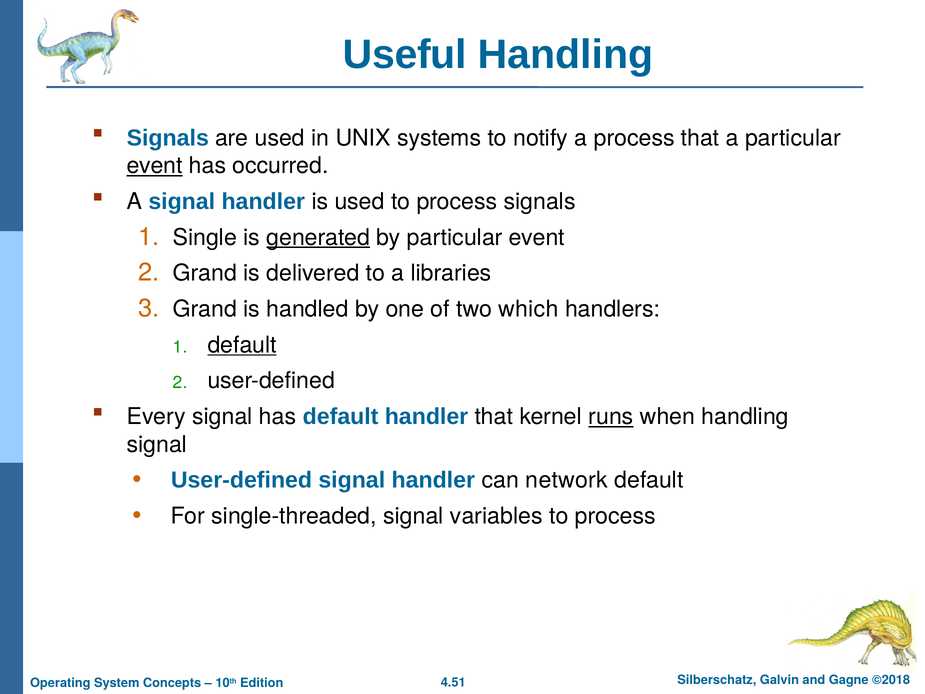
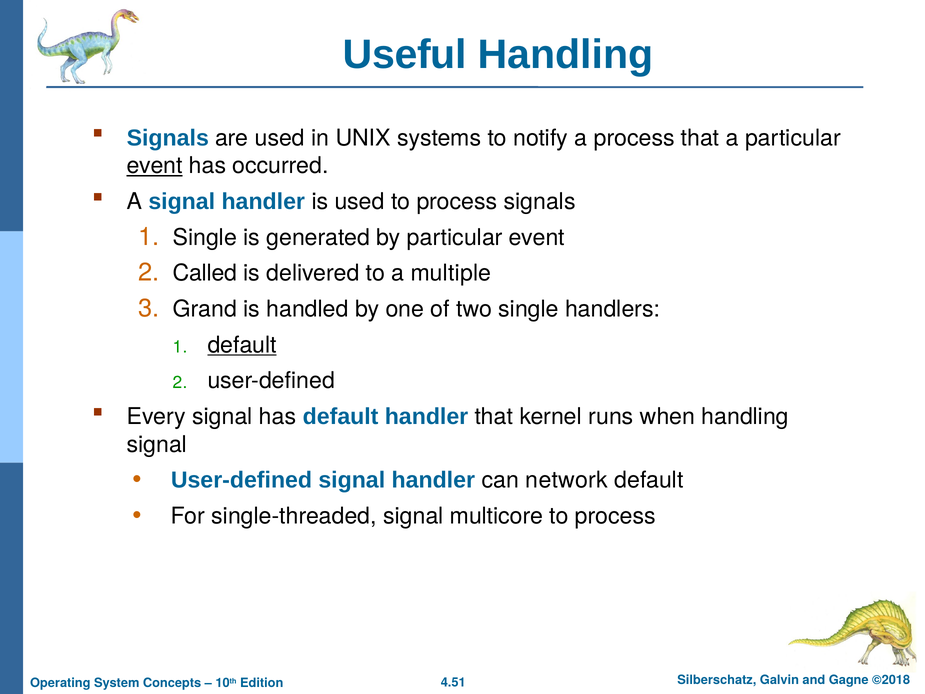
generated underline: present -> none
Grand at (205, 273): Grand -> Called
libraries: libraries -> multiple
two which: which -> single
runs underline: present -> none
variables: variables -> multicore
